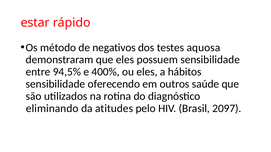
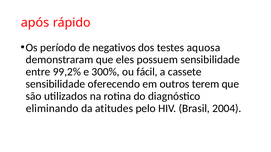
estar: estar -> após
método: método -> período
94,5%: 94,5% -> 99,2%
400%: 400% -> 300%
ou eles: eles -> fácil
hábitos: hábitos -> cassete
saúde: saúde -> terem
2097: 2097 -> 2004
